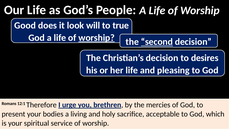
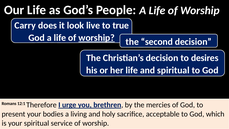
Good: Good -> Carry
will: will -> live
second underline: present -> none
and pleasing: pleasing -> spiritual
